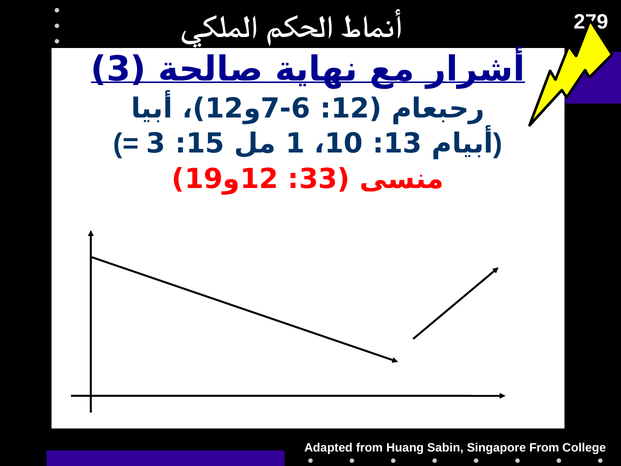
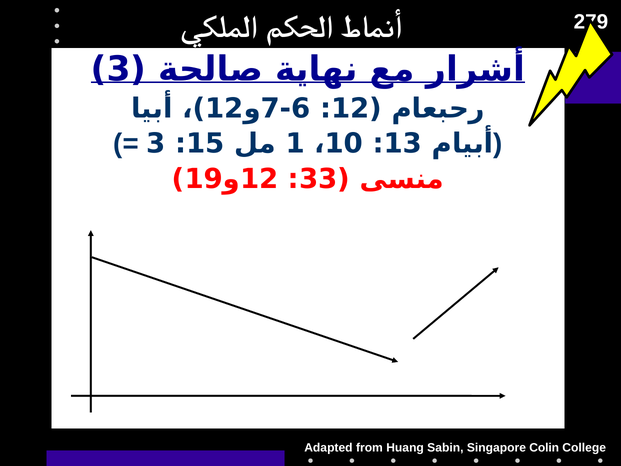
Singapore From: From -> Colin
